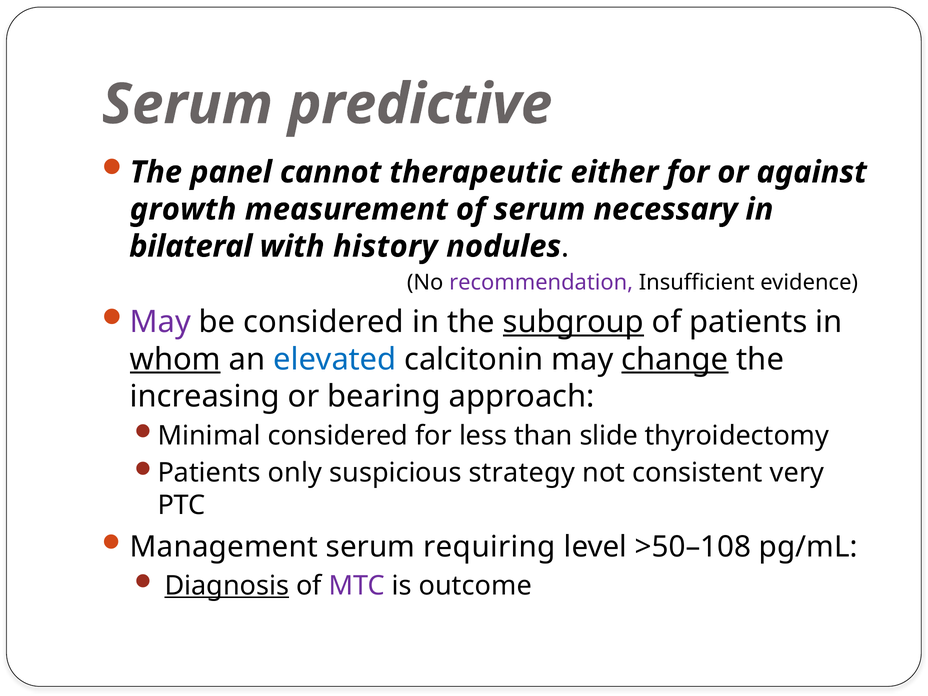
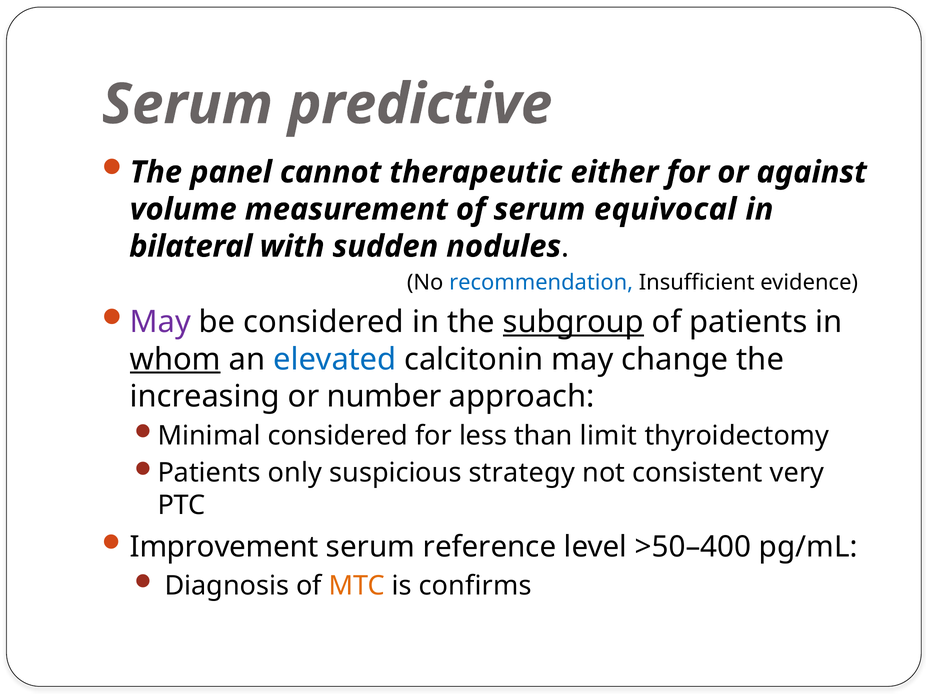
growth: growth -> volume
necessary: necessary -> equivocal
history: history -> sudden
recommendation colour: purple -> blue
change underline: present -> none
bearing: bearing -> number
slide: slide -> limit
Management: Management -> Improvement
requiring: requiring -> reference
>50–108: >50–108 -> >50–400
Diagnosis underline: present -> none
MTC colour: purple -> orange
outcome: outcome -> confirms
